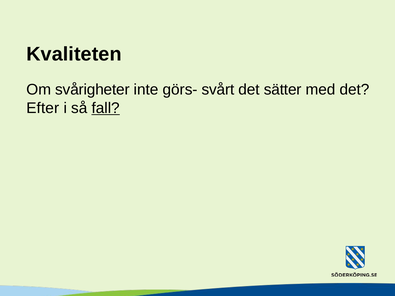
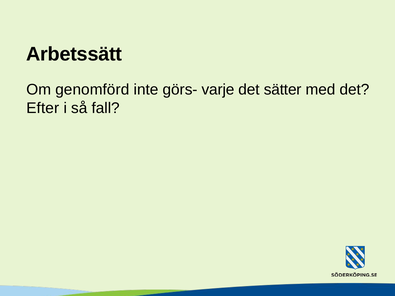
Kvaliteten: Kvaliteten -> Arbetssätt
svårigheter: svårigheter -> genomförd
svårt: svårt -> varje
fall underline: present -> none
